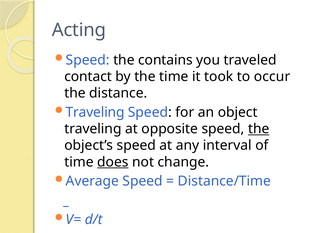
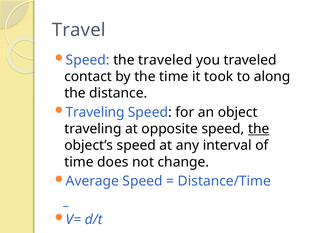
Acting: Acting -> Travel
the contains: contains -> traveled
occur: occur -> along
does underline: present -> none
